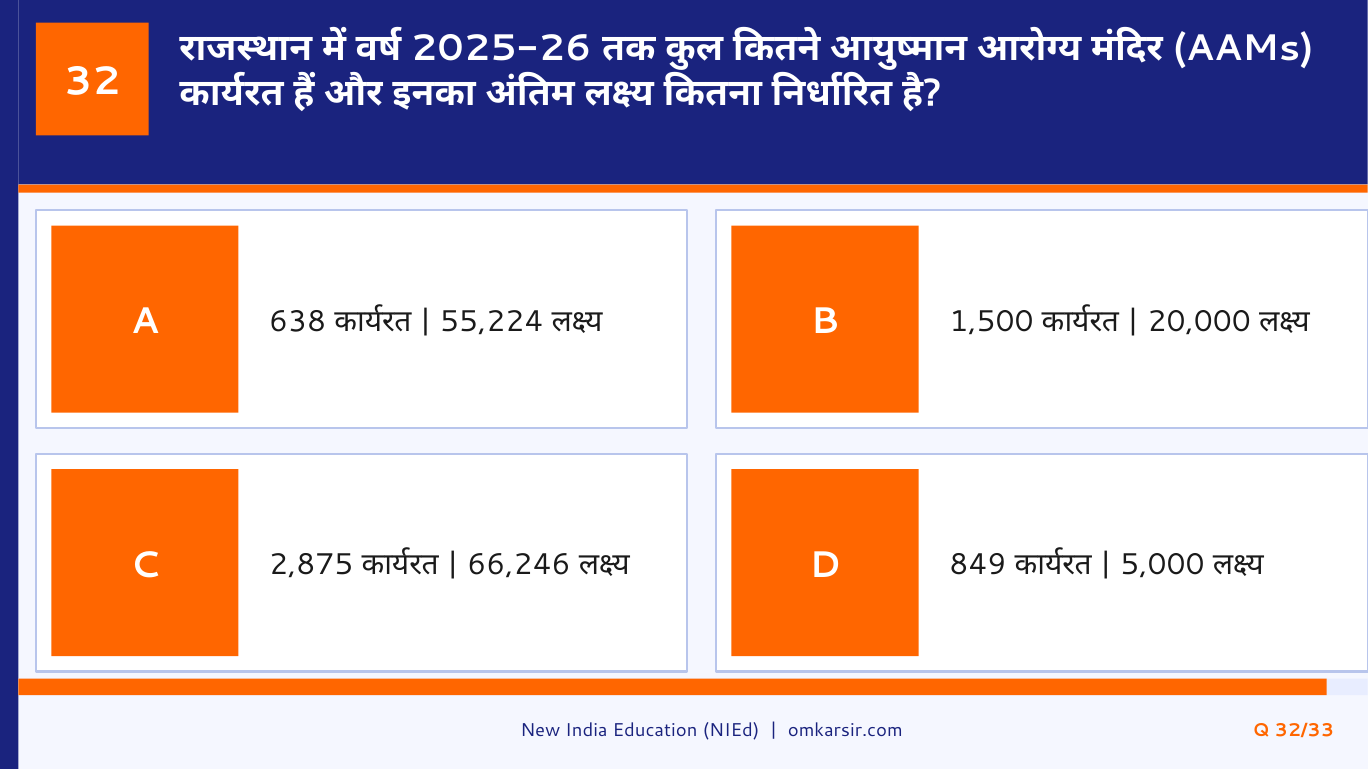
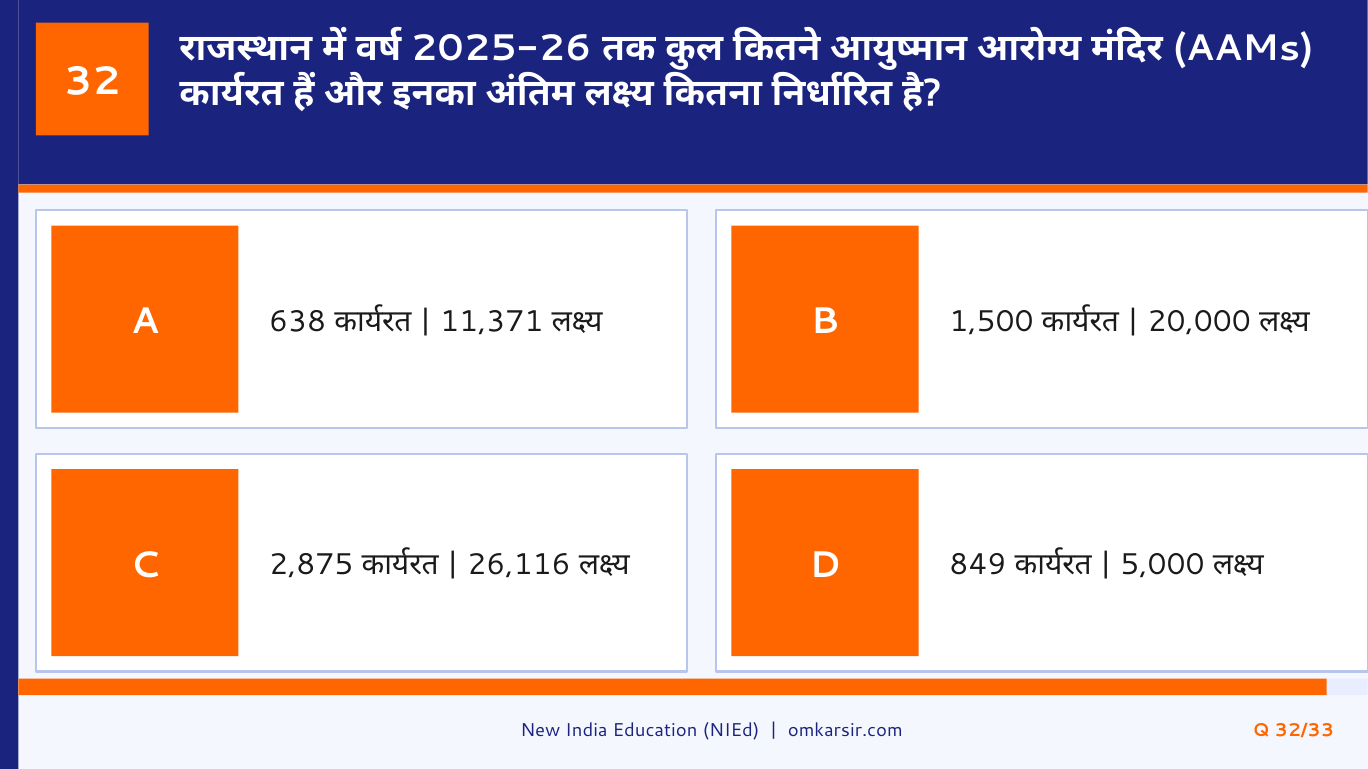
55,224: 55,224 -> 11,371
66,246: 66,246 -> 26,116
